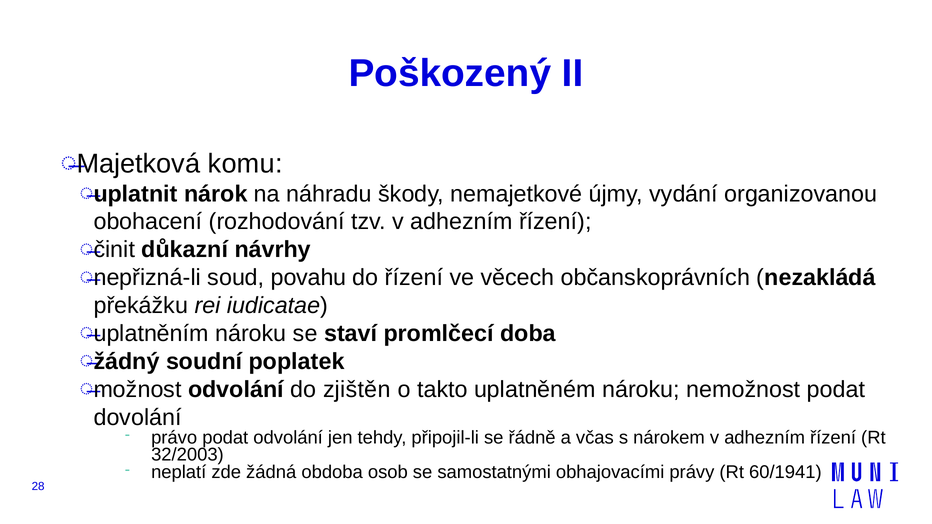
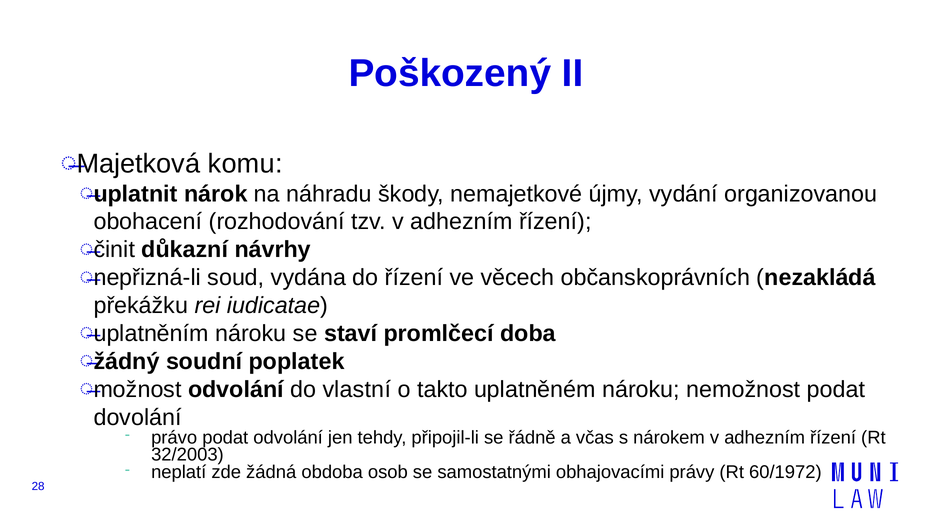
povahu: povahu -> vydána
zjištěn: zjištěn -> vlastní
60/1941: 60/1941 -> 60/1972
